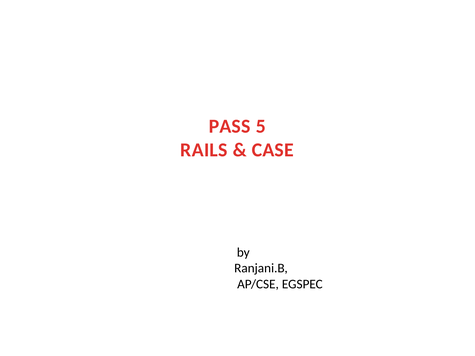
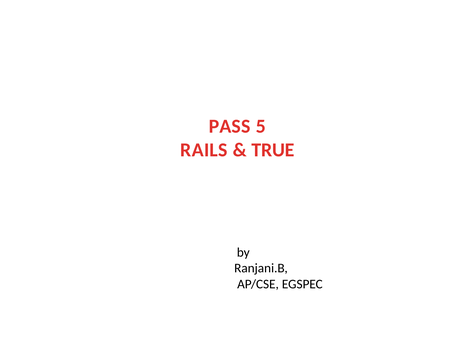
CASE: CASE -> TRUE
